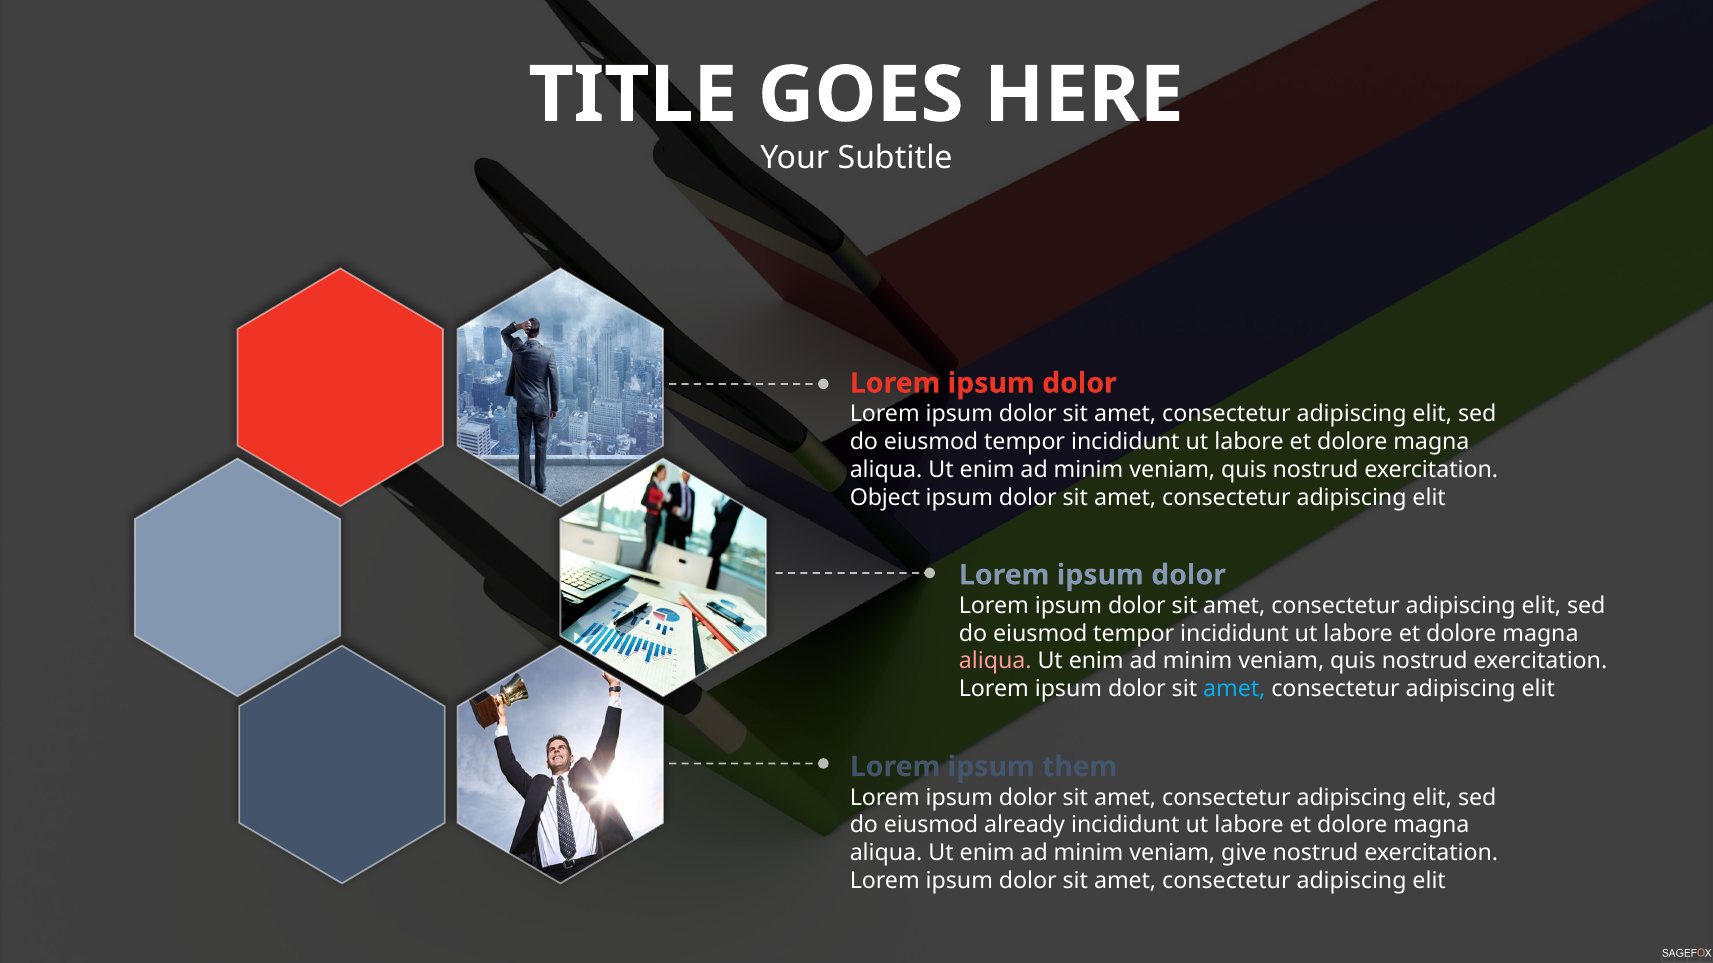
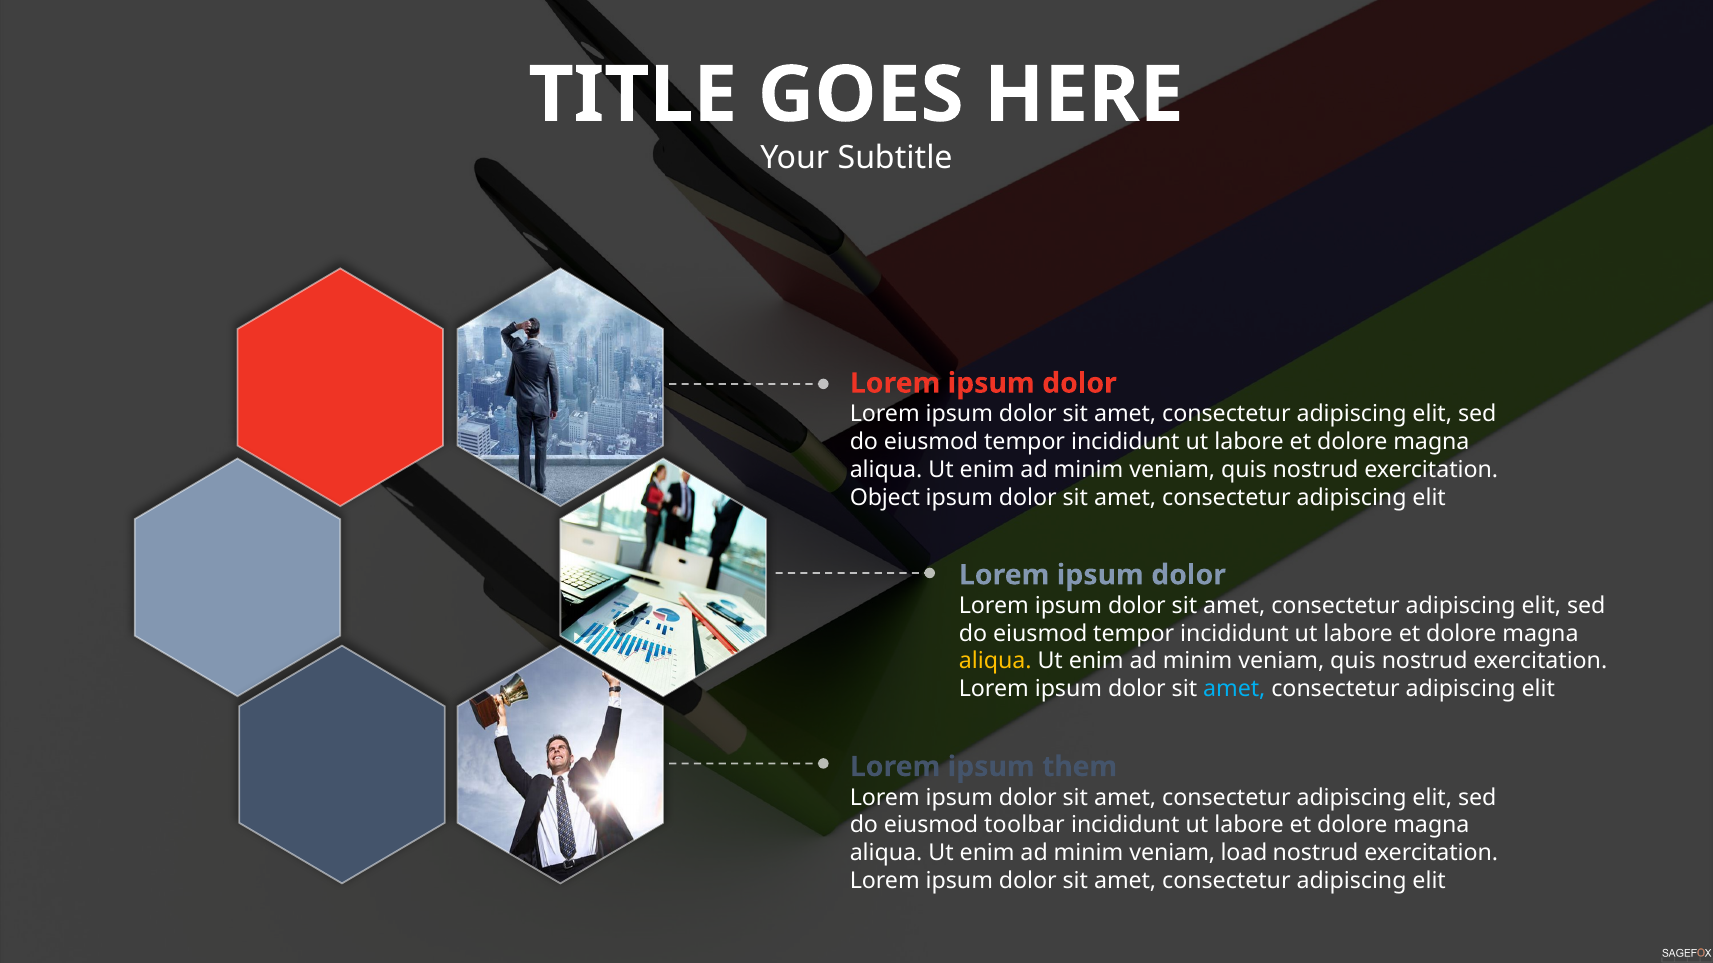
aliqua at (995, 662) colour: pink -> yellow
already: already -> toolbar
give: give -> load
